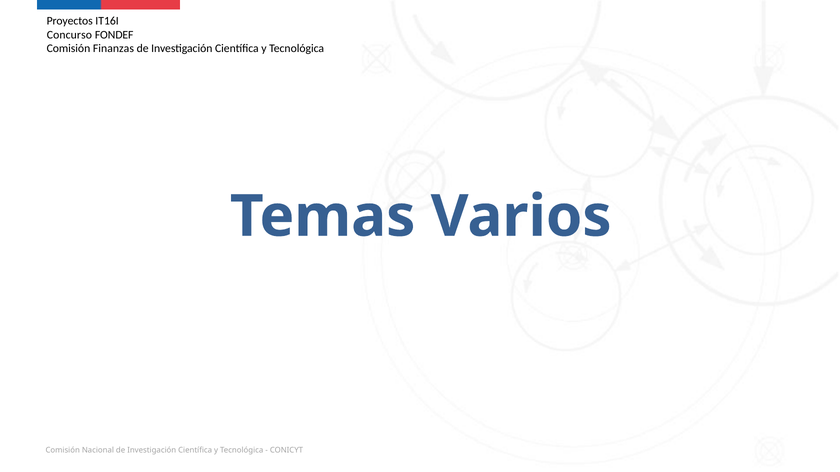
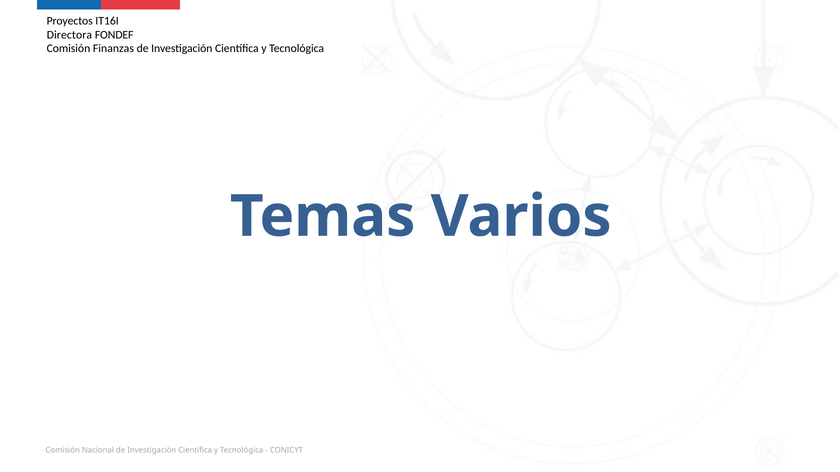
Concurso: Concurso -> Directora
